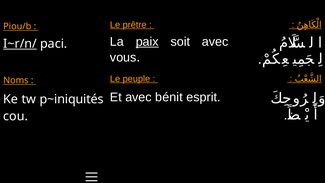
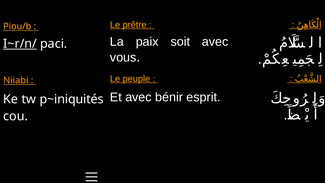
paix underline: present -> none
Noms: Noms -> Niiabi
bénit: bénit -> bénir
